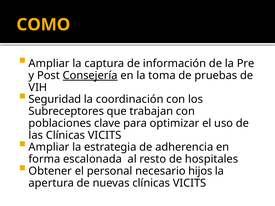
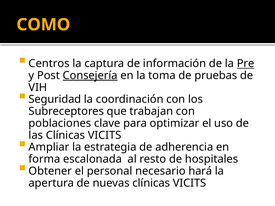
Ampliar at (49, 64): Ampliar -> Centros
Pre underline: none -> present
hijos: hijos -> hará
